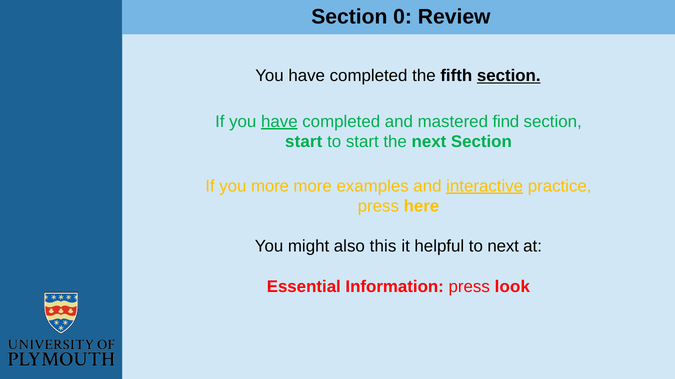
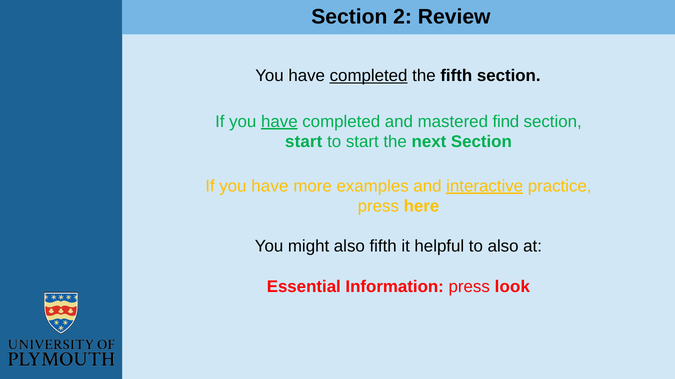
0: 0 -> 2
completed at (369, 76) underline: none -> present
section at (509, 76) underline: present -> none
more at (270, 186): more -> have
also this: this -> fifth
to next: next -> also
